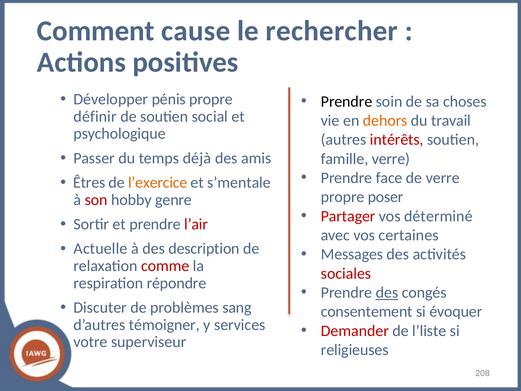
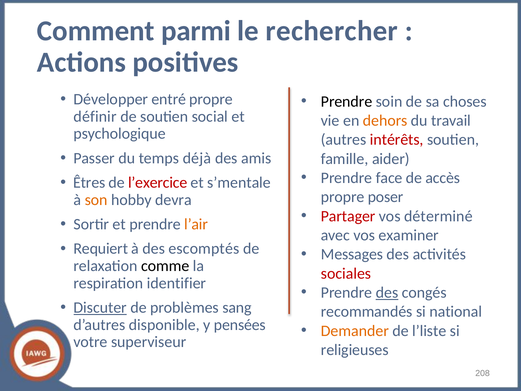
cause: cause -> parmi
pénis: pénis -> entré
famille verre: verre -> aider
de verre: verre -> accès
l’exercice colour: orange -> red
son colour: red -> orange
genre: genre -> devra
l’air colour: red -> orange
certaines: certaines -> examiner
Actuelle: Actuelle -> Requiert
description: description -> escomptés
comme colour: red -> black
répondre: répondre -> identifier
Discuter underline: none -> present
consentement: consentement -> recommandés
évoquer: évoquer -> national
témoigner: témoigner -> disponible
services: services -> pensées
Demander colour: red -> orange
